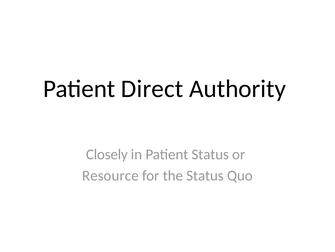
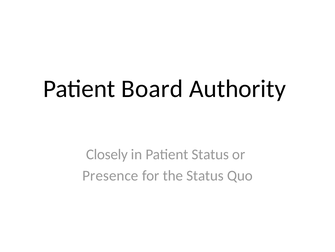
Direct: Direct -> Board
Resource: Resource -> Presence
